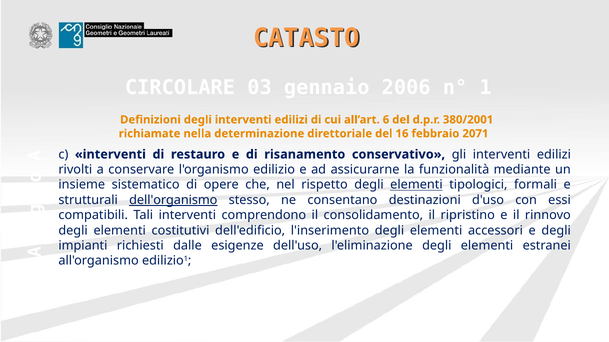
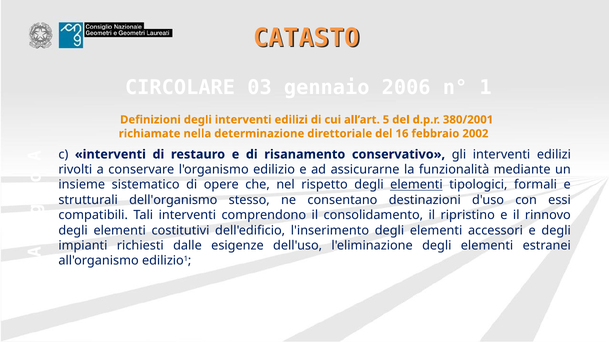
6: 6 -> 5
2071: 2071 -> 2002
dell'organismo underline: present -> none
